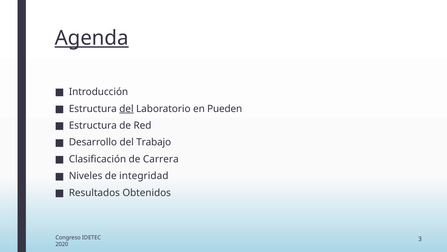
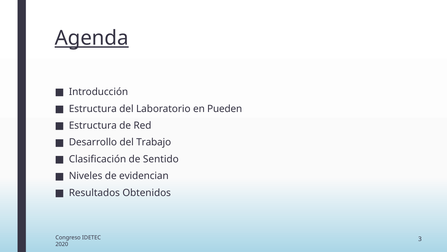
del at (126, 108) underline: present -> none
Carrera: Carrera -> Sentido
integridad: integridad -> evidencian
